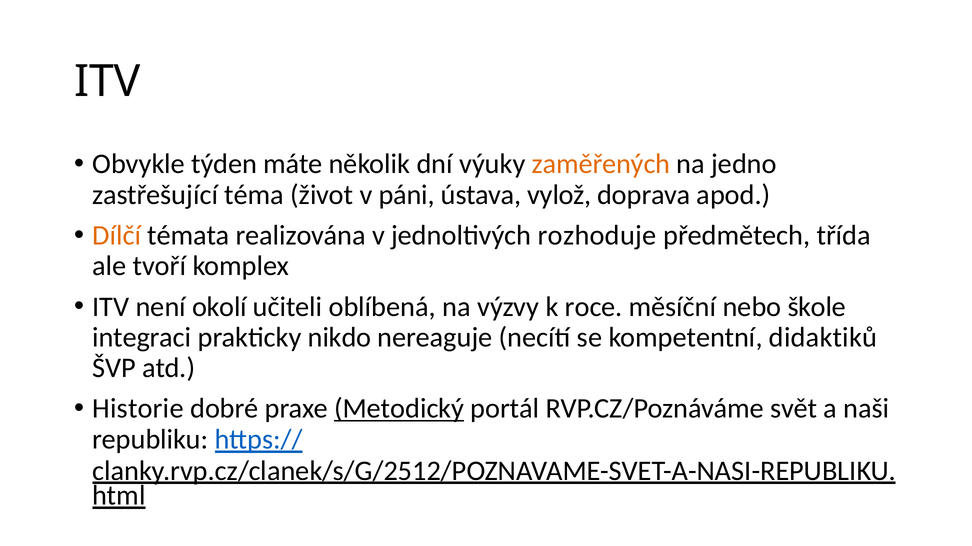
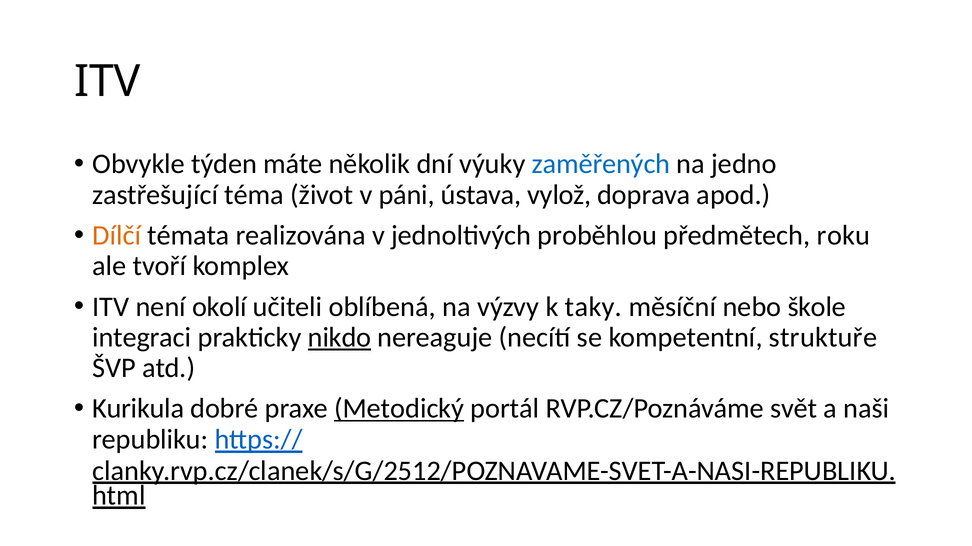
zaměřených colour: orange -> blue
rozhoduje: rozhoduje -> proběhlou
třída: třída -> roku
roce: roce -> taky
nikdo underline: none -> present
didaktiků: didaktiků -> struktuře
Historie: Historie -> Kurikula
